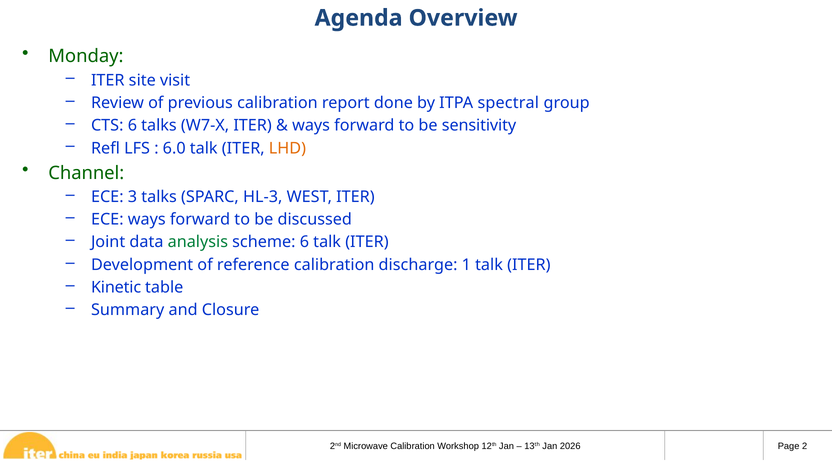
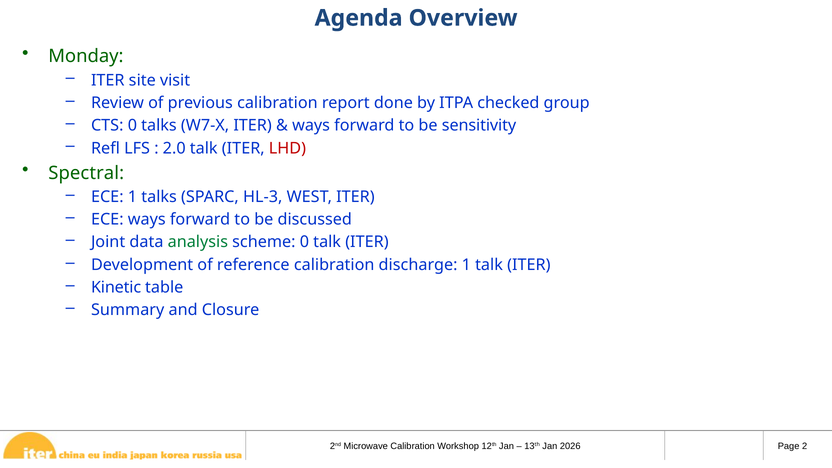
spectral: spectral -> checked
CTS 6: 6 -> 0
6.0: 6.0 -> 2.0
LHD colour: orange -> red
Channel: Channel -> Spectral
ECE 3: 3 -> 1
scheme 6: 6 -> 0
